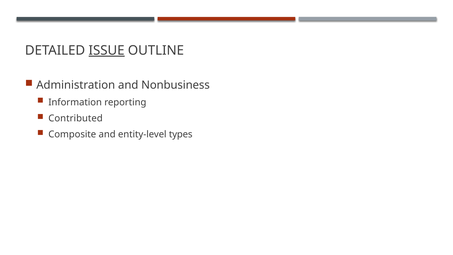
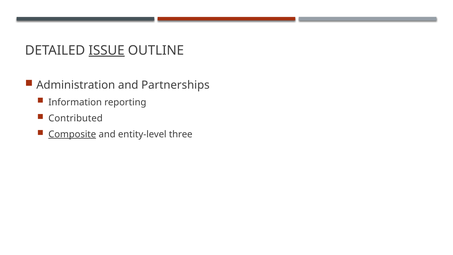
Nonbusiness: Nonbusiness -> Partnerships
Composite underline: none -> present
types: types -> three
